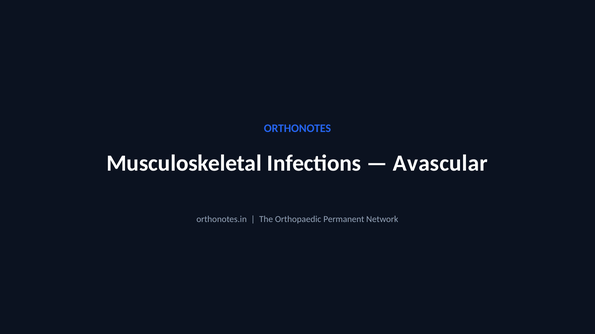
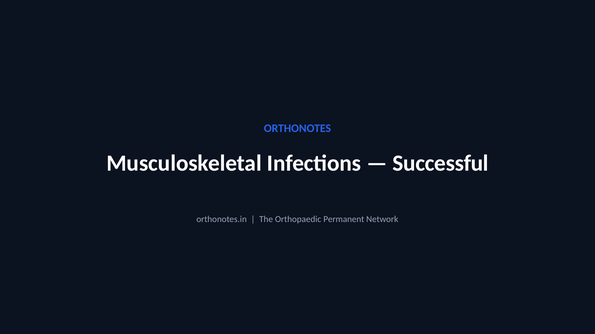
Avascular: Avascular -> Successful
